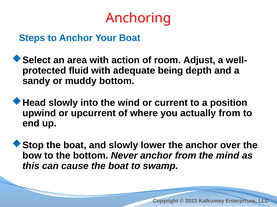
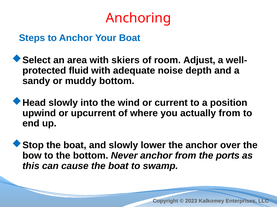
action: action -> skiers
being: being -> noise
mind: mind -> ports
